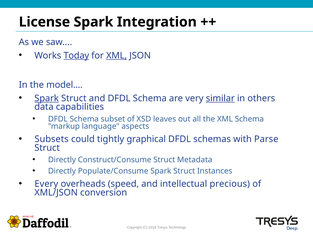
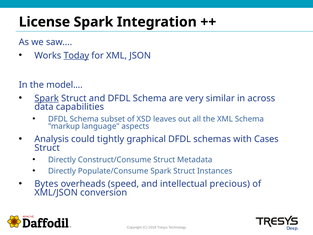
XML at (117, 55) underline: present -> none
similar underline: present -> none
others: others -> across
Subsets: Subsets -> Analysis
Parse: Parse -> Cases
Every: Every -> Bytes
